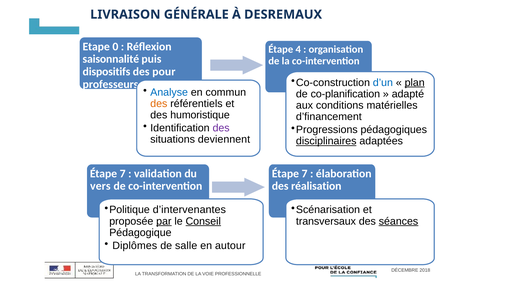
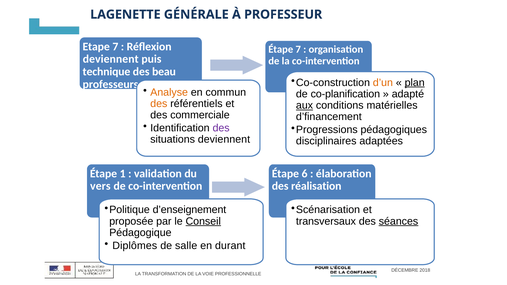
LIVRAISON: LIVRAISON -> LAGENETTE
DESREMAUX: DESREMAUX -> PROFESSEUR
Etape 0: 0 -> 7
Étape 4: 4 -> 7
saisonnalité at (111, 59): saisonnalité -> deviennent
dispositifs: dispositifs -> technique
pour: pour -> beau
d’un colour: blue -> orange
Analyse colour: blue -> orange
aux underline: none -> present
humoristique: humoristique -> commerciale
disciplinaires underline: present -> none
7 at (123, 174): 7 -> 1
7 at (305, 174): 7 -> 6
d’intervenantes: d’intervenantes -> d’enseignement
par underline: present -> none
autour: autour -> durant
